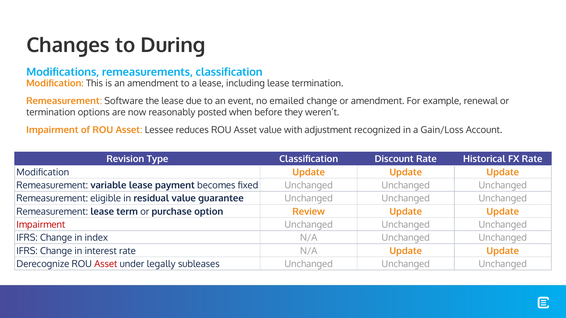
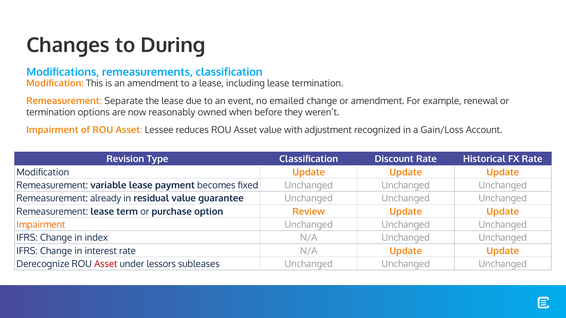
Software: Software -> Separate
posted: posted -> owned
eligible: eligible -> already
Impairment at (41, 225) colour: red -> orange
legally: legally -> lessors
